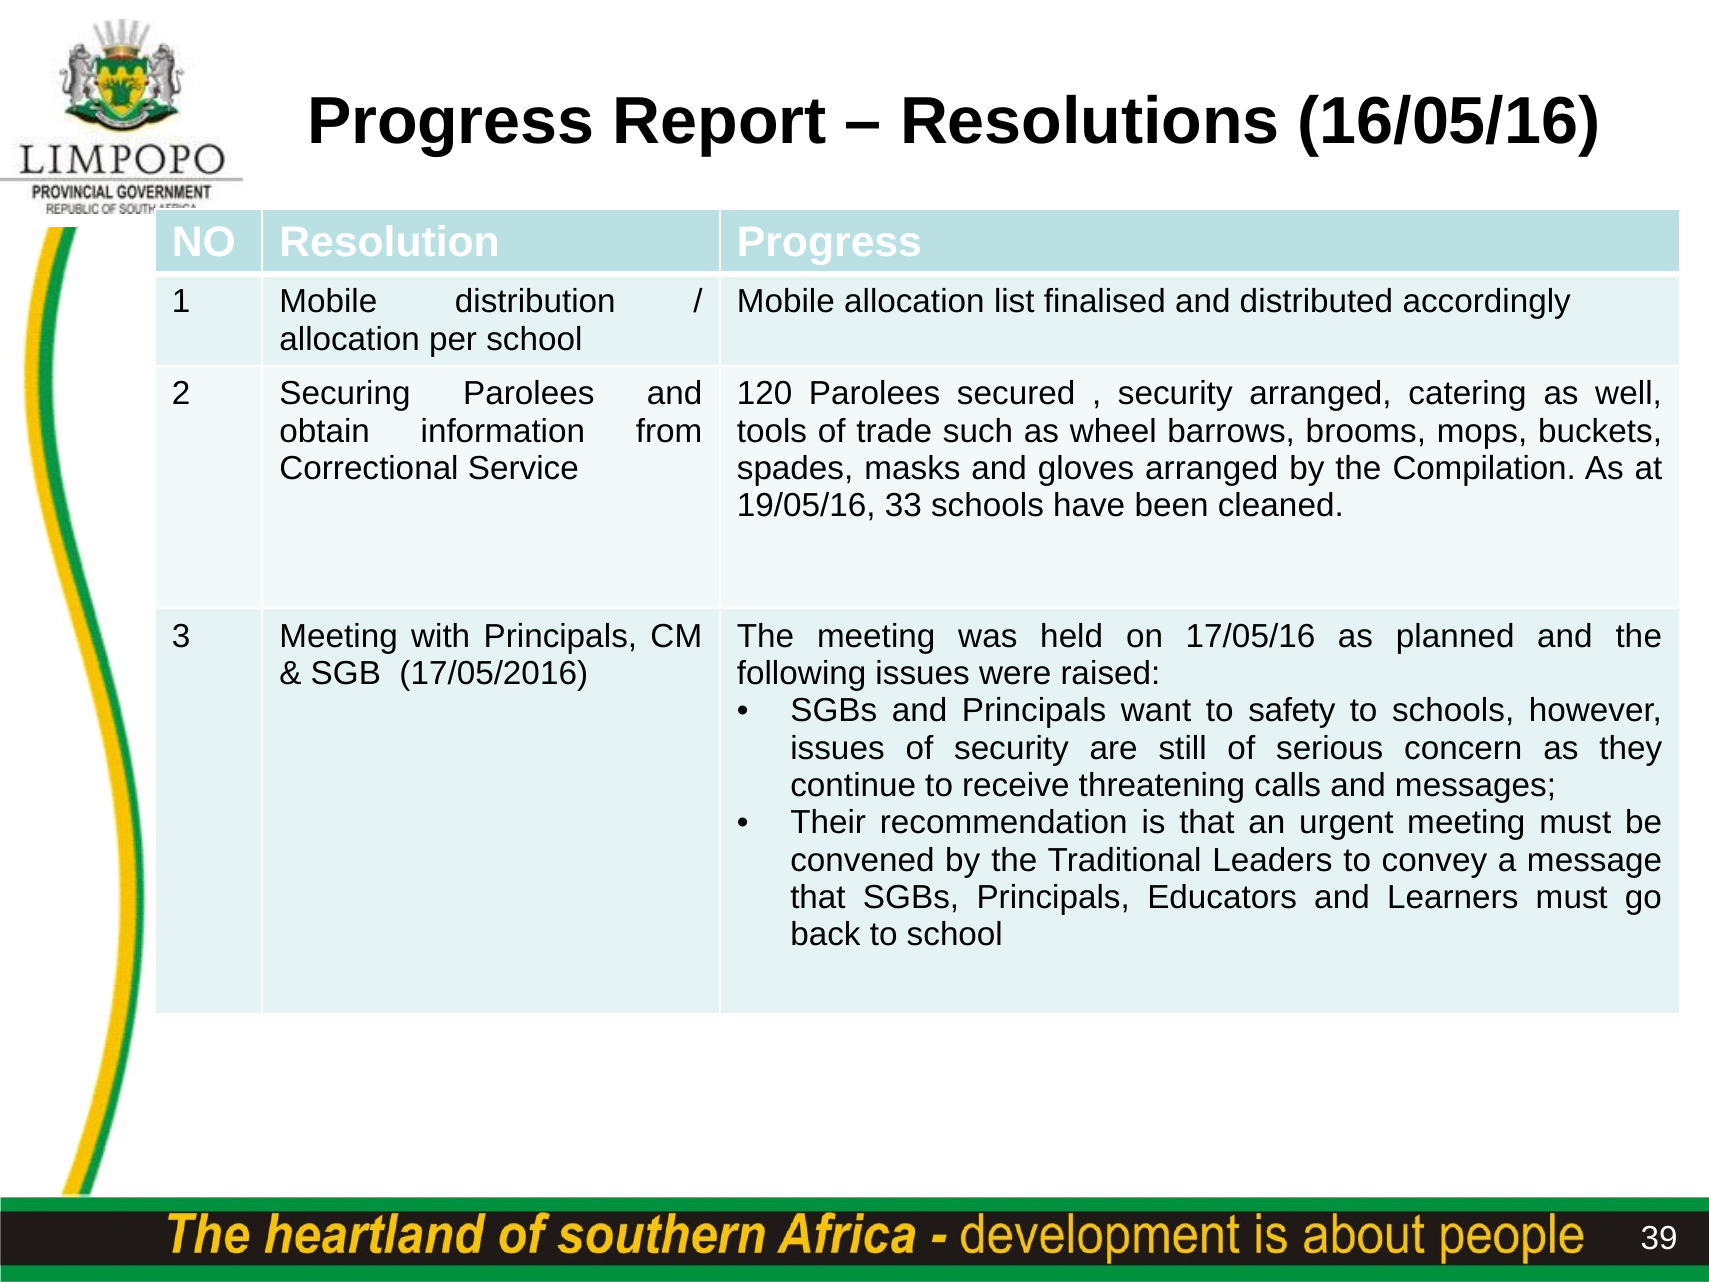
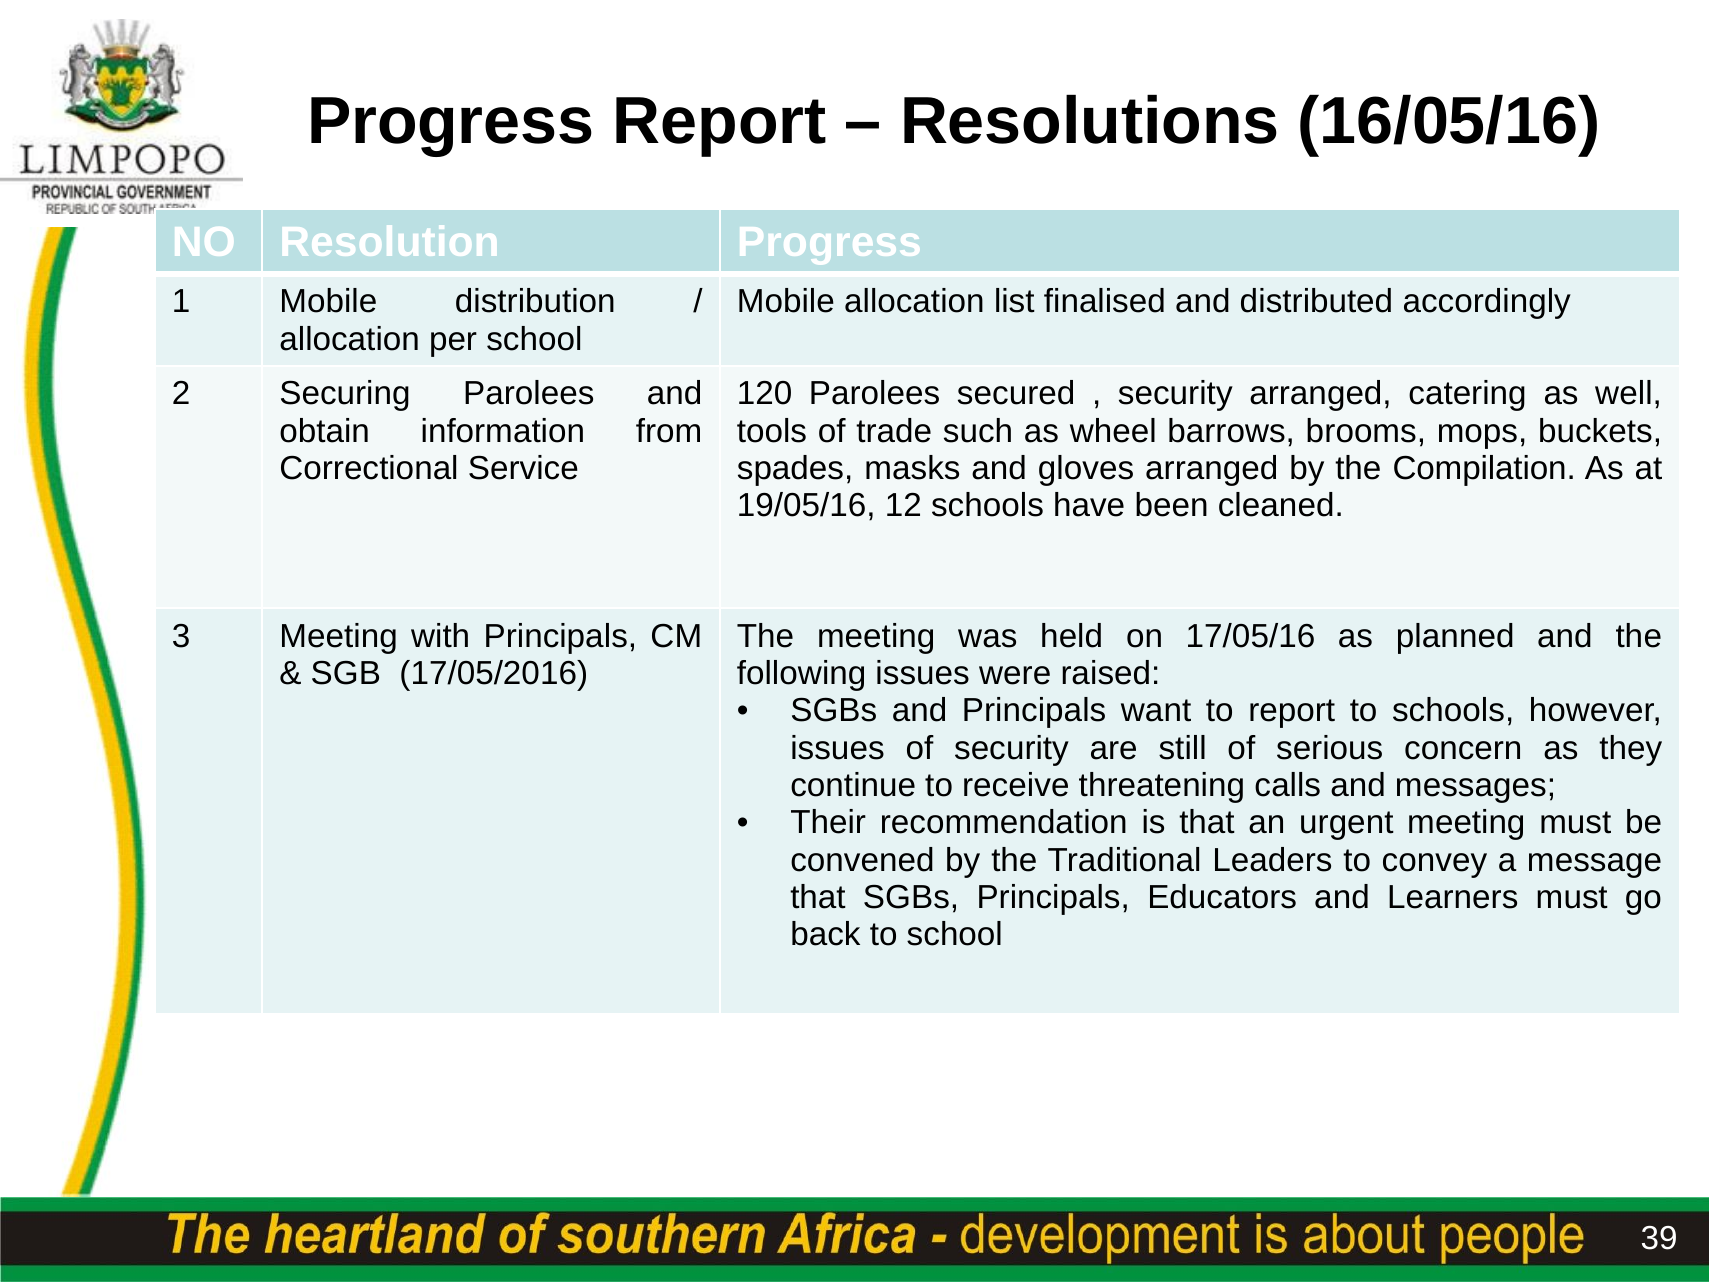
33: 33 -> 12
to safety: safety -> report
